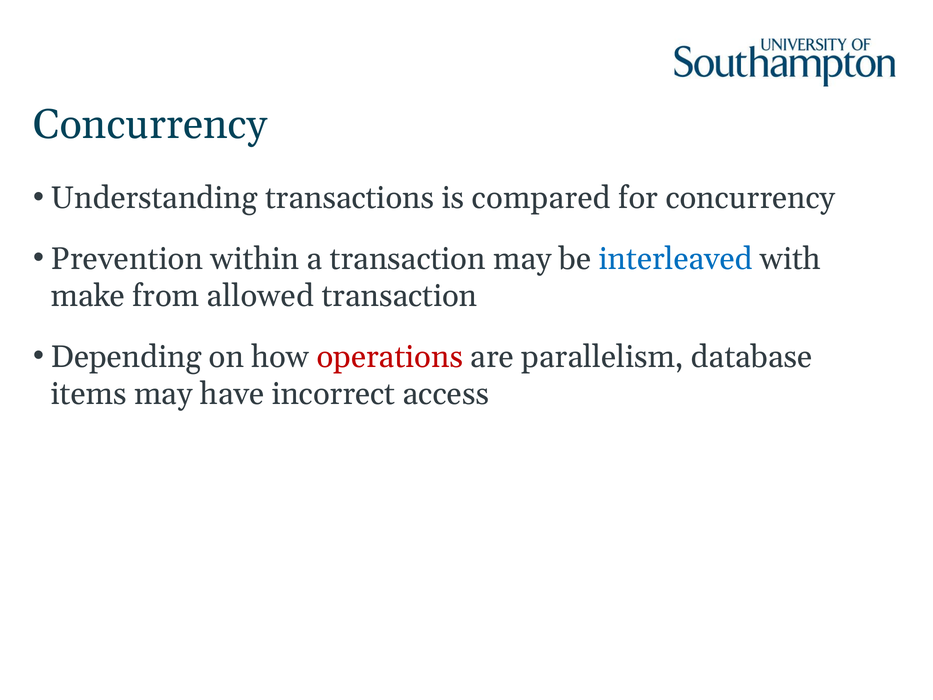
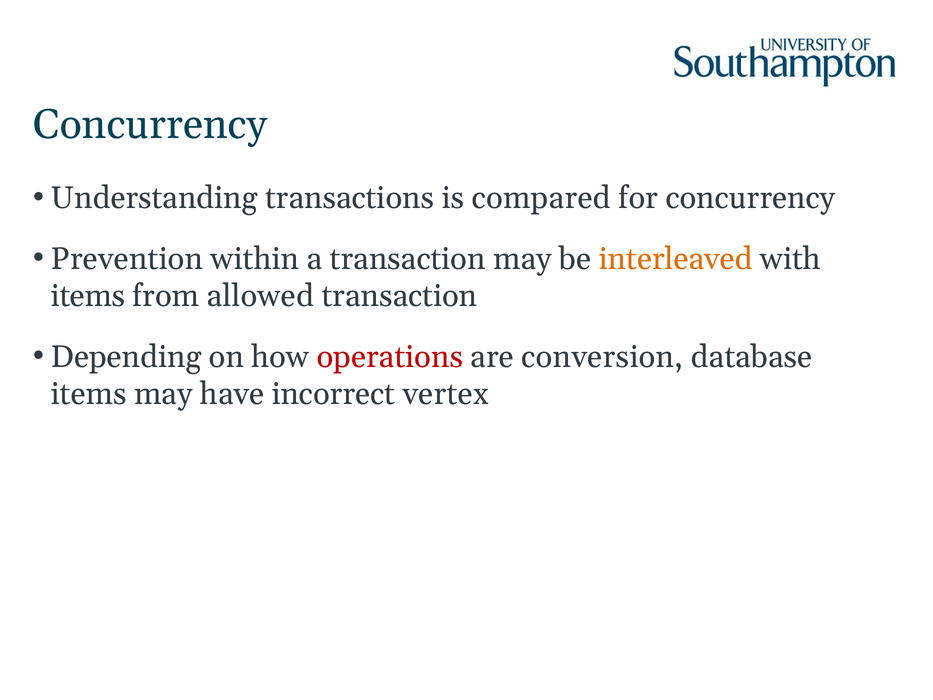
interleaved colour: blue -> orange
make at (88, 296): make -> items
parallelism: parallelism -> conversion
access: access -> vertex
